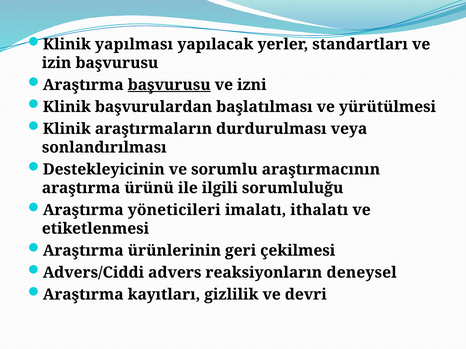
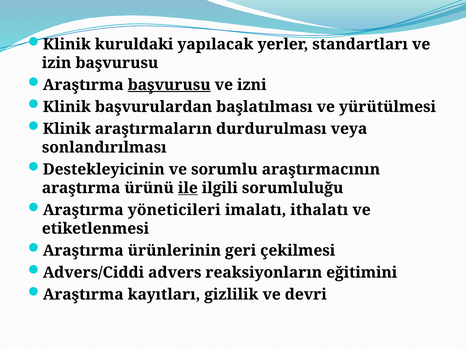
yapılması: yapılması -> kuruldaki
ile underline: none -> present
deneysel: deneysel -> eğitimini
